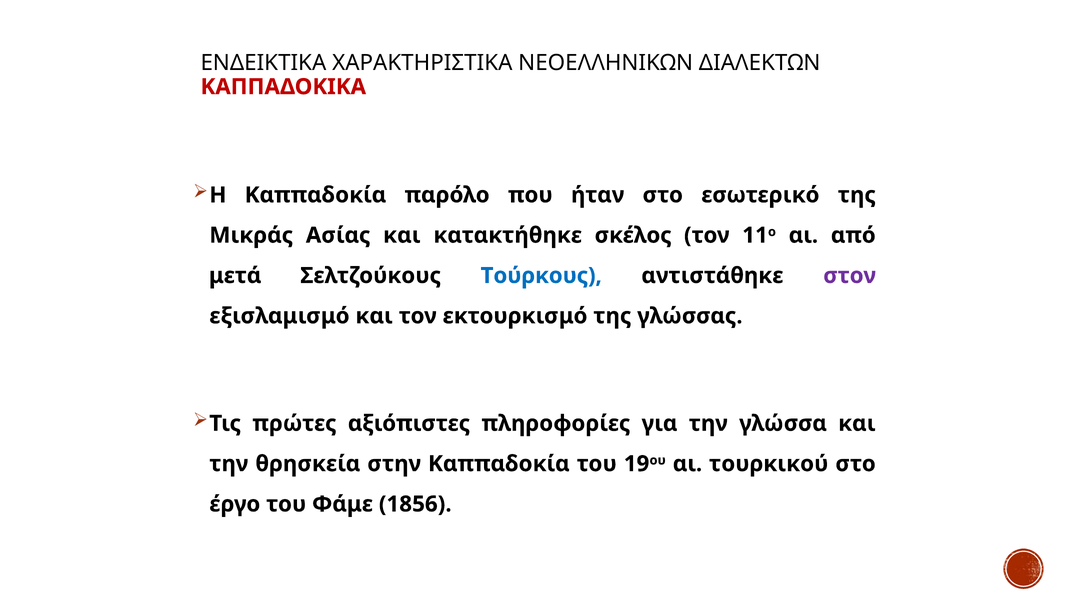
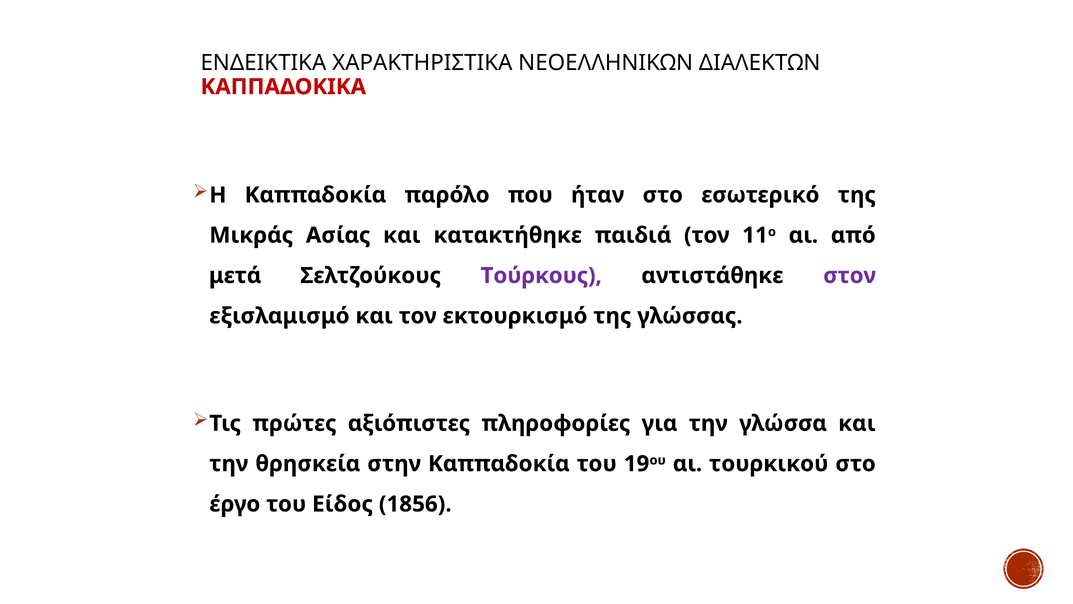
σκέλος: σκέλος -> παιδιά
Τούρκους colour: blue -> purple
Φάμε: Φάμε -> Είδος
